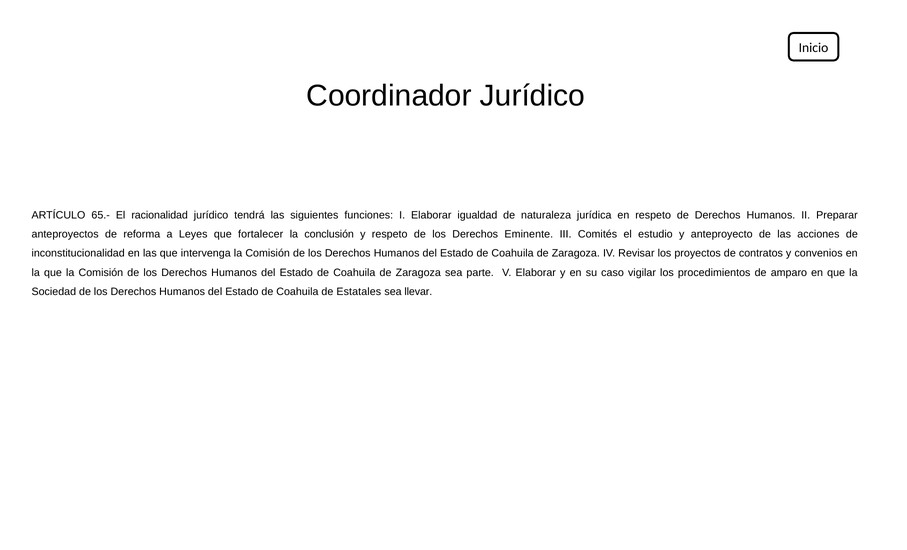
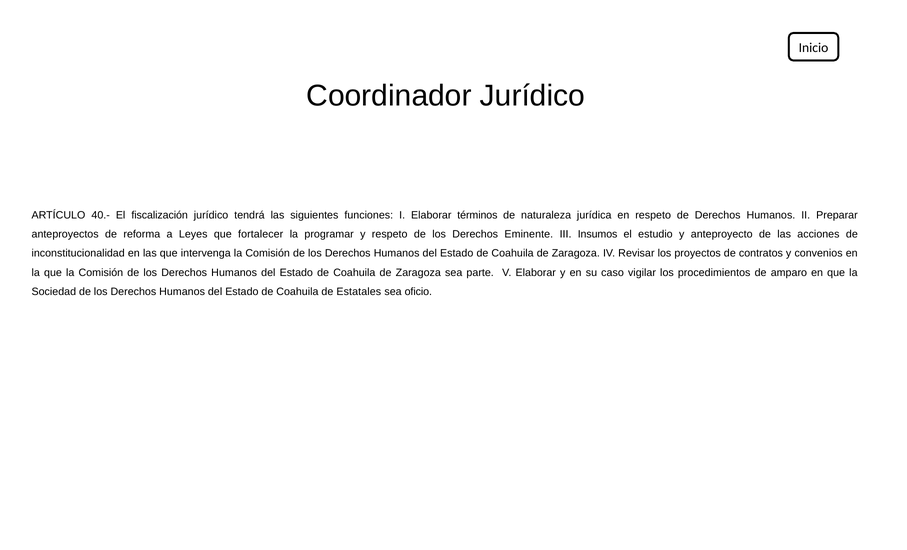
65.-: 65.- -> 40.-
racionalidad: racionalidad -> fiscalización
igualdad: igualdad -> términos
conclusión: conclusión -> programar
Comités: Comités -> Insumos
llevar: llevar -> oficio
